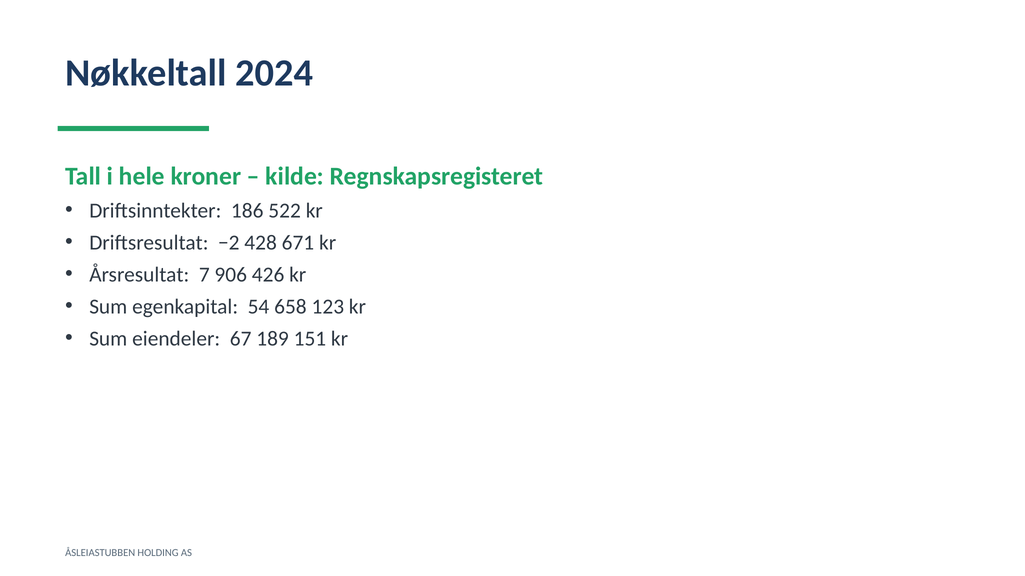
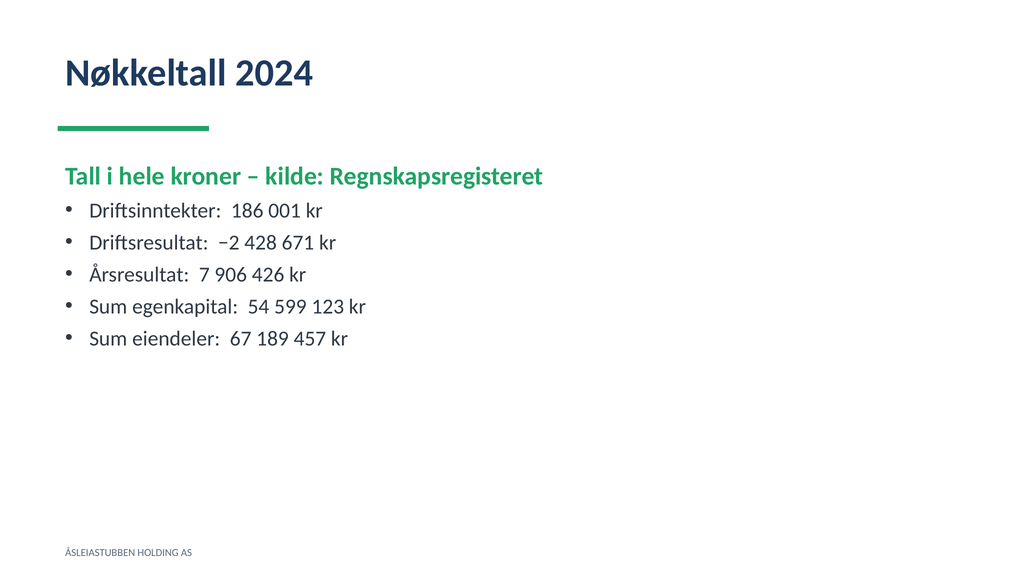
522: 522 -> 001
658: 658 -> 599
151: 151 -> 457
